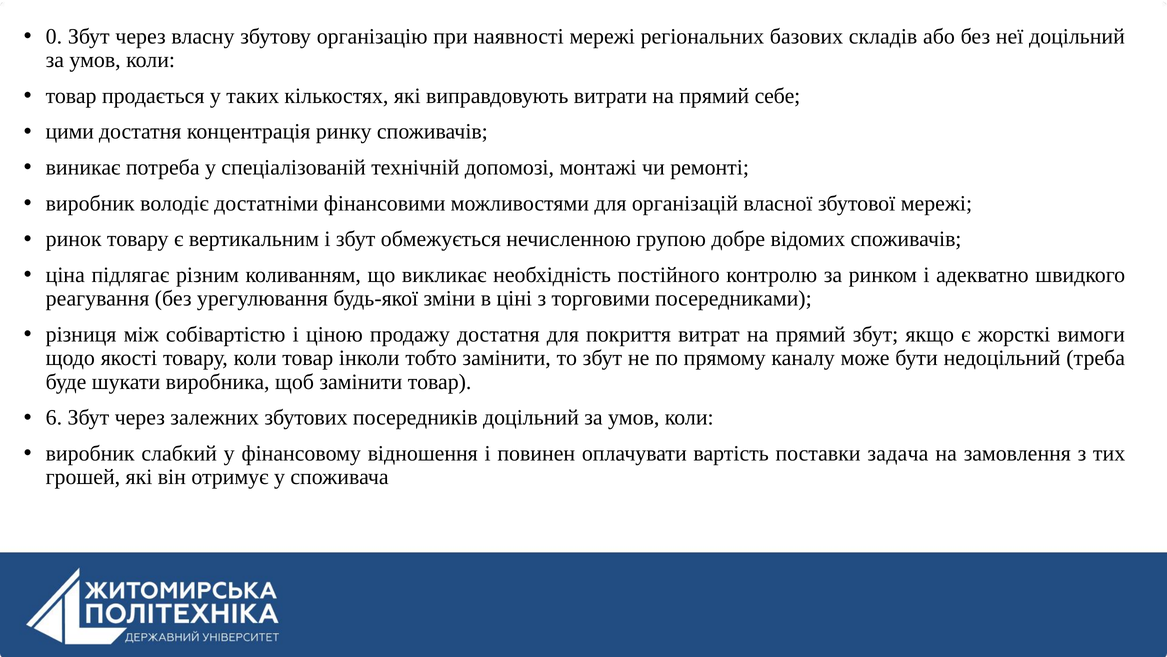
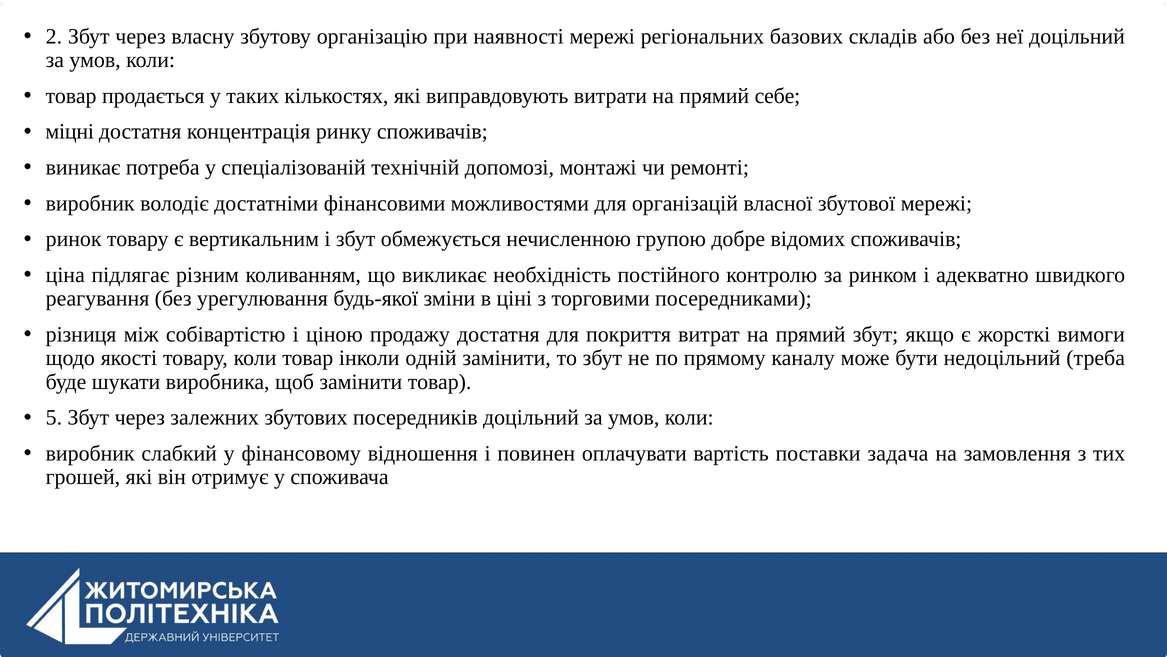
0: 0 -> 2
цими: цими -> міцні
тобто: тобто -> одній
6: 6 -> 5
